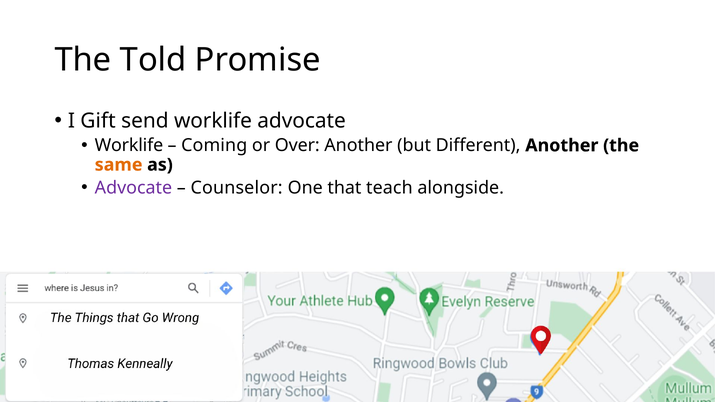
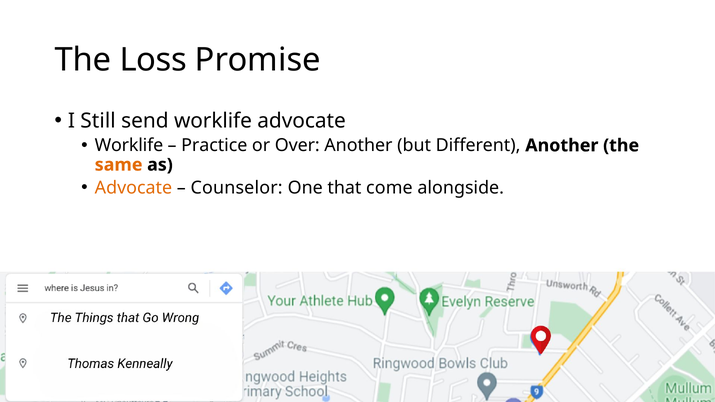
Told: Told -> Loss
Gift: Gift -> Still
Coming: Coming -> Practice
Advocate at (133, 188) colour: purple -> orange
teach: teach -> come
